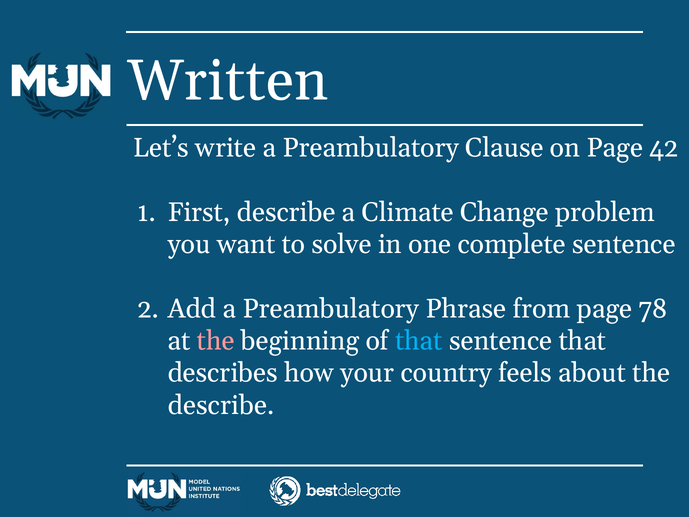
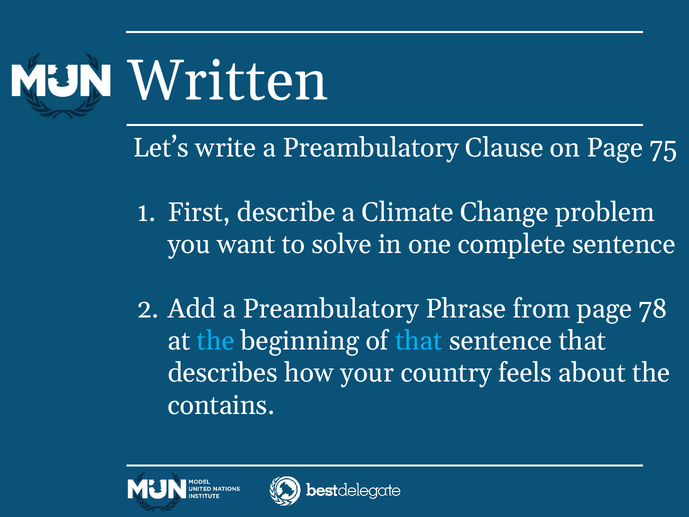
42: 42 -> 75
the at (216, 341) colour: pink -> light blue
describe at (221, 405): describe -> contains
